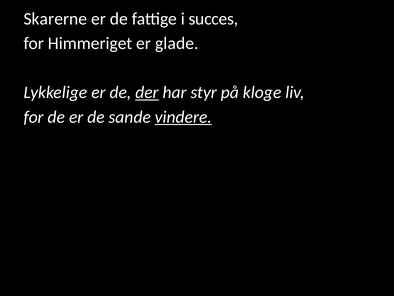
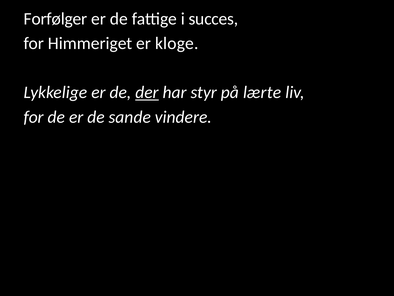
Skarerne: Skarerne -> Forfølger
glade: glade -> kloge
kloge: kloge -> lærte
vindere underline: present -> none
